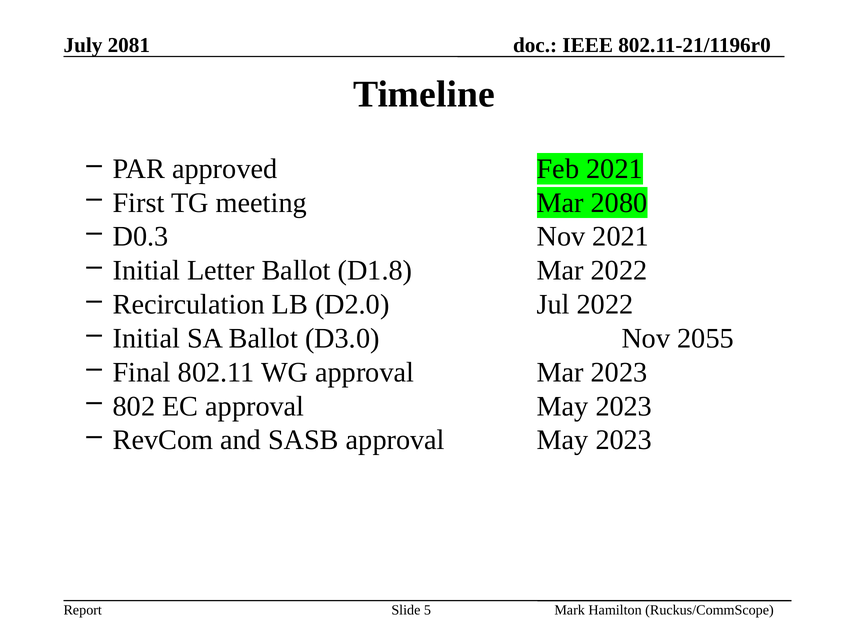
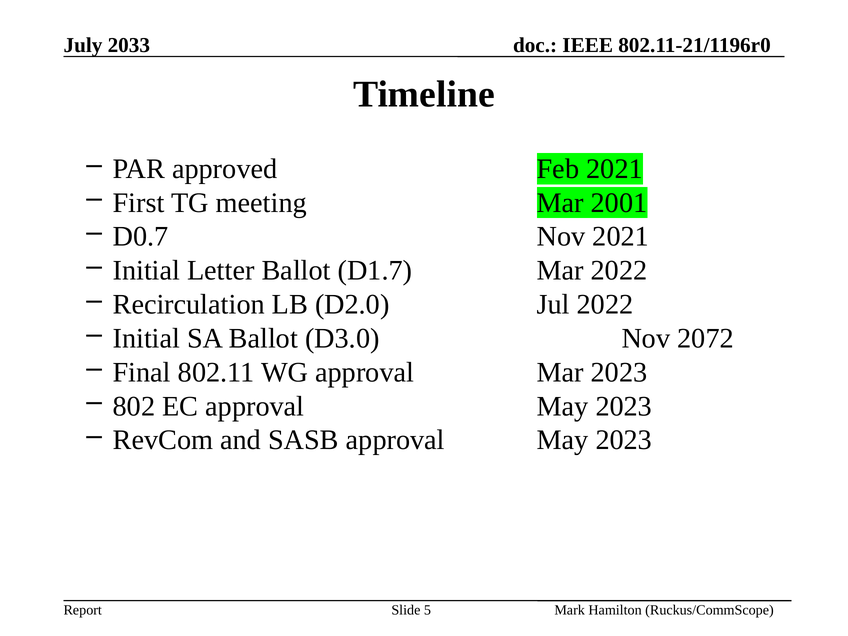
2081: 2081 -> 2033
2080: 2080 -> 2001
D0.3: D0.3 -> D0.7
D1.8: D1.8 -> D1.7
2055: 2055 -> 2072
